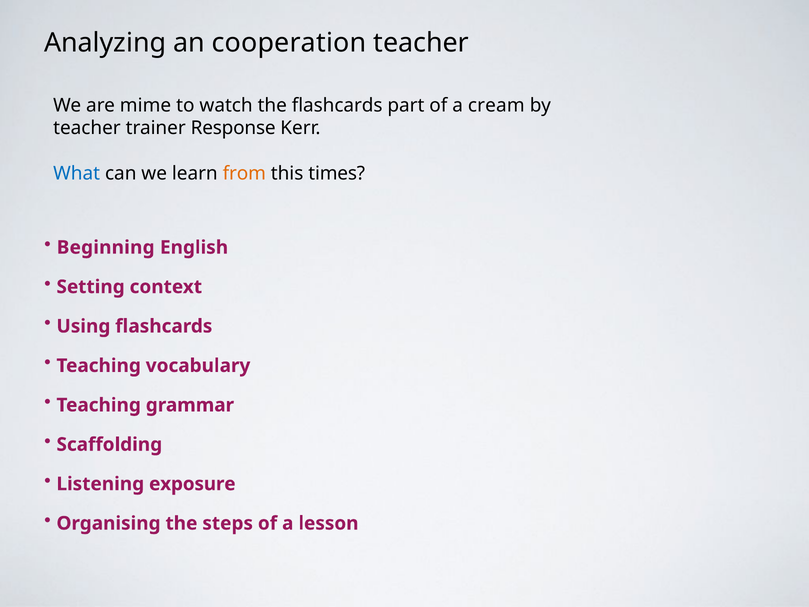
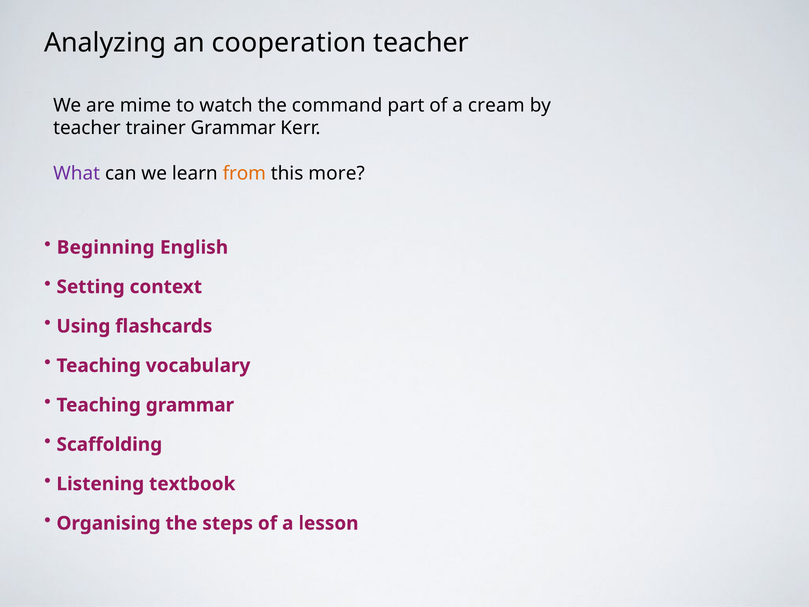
the flashcards: flashcards -> command
trainer Response: Response -> Grammar
What colour: blue -> purple
times: times -> more
exposure: exposure -> textbook
